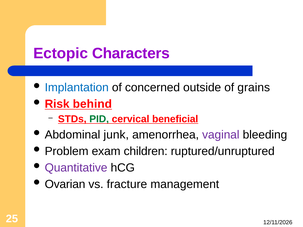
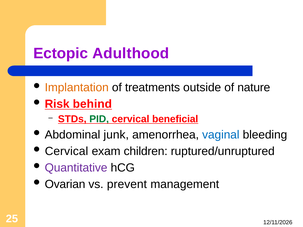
Characters: Characters -> Adulthood
Implantation colour: blue -> orange
concerned: concerned -> treatments
grains: grains -> nature
vaginal colour: purple -> blue
Problem at (67, 151): Problem -> Cervical
fracture: fracture -> prevent
